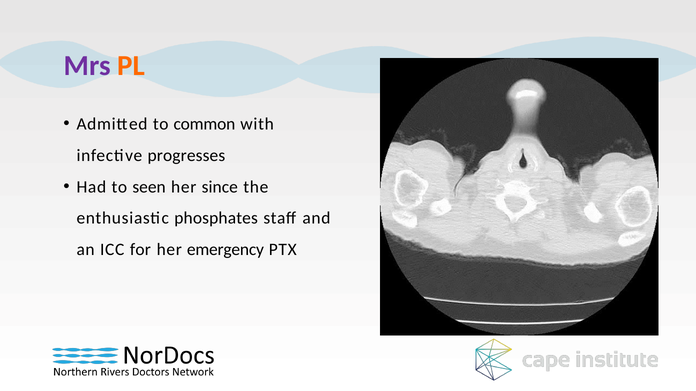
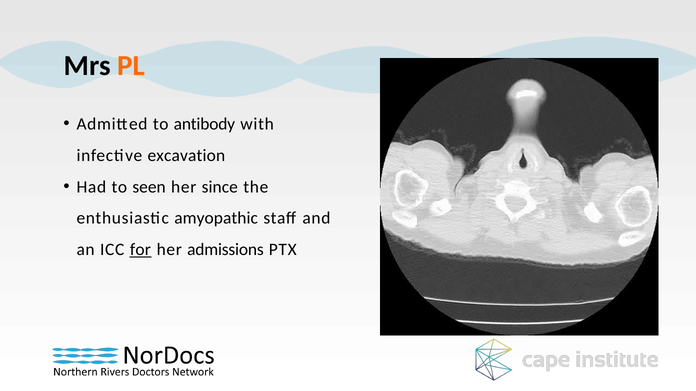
Mrs colour: purple -> black
common: common -> antibody
progresses: progresses -> excavation
phosphates: phosphates -> amyopathic
for underline: none -> present
emergency: emergency -> admissions
